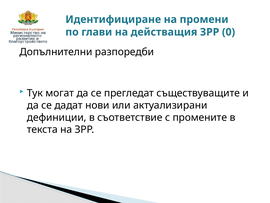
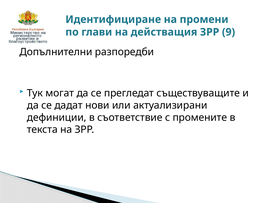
0: 0 -> 9
